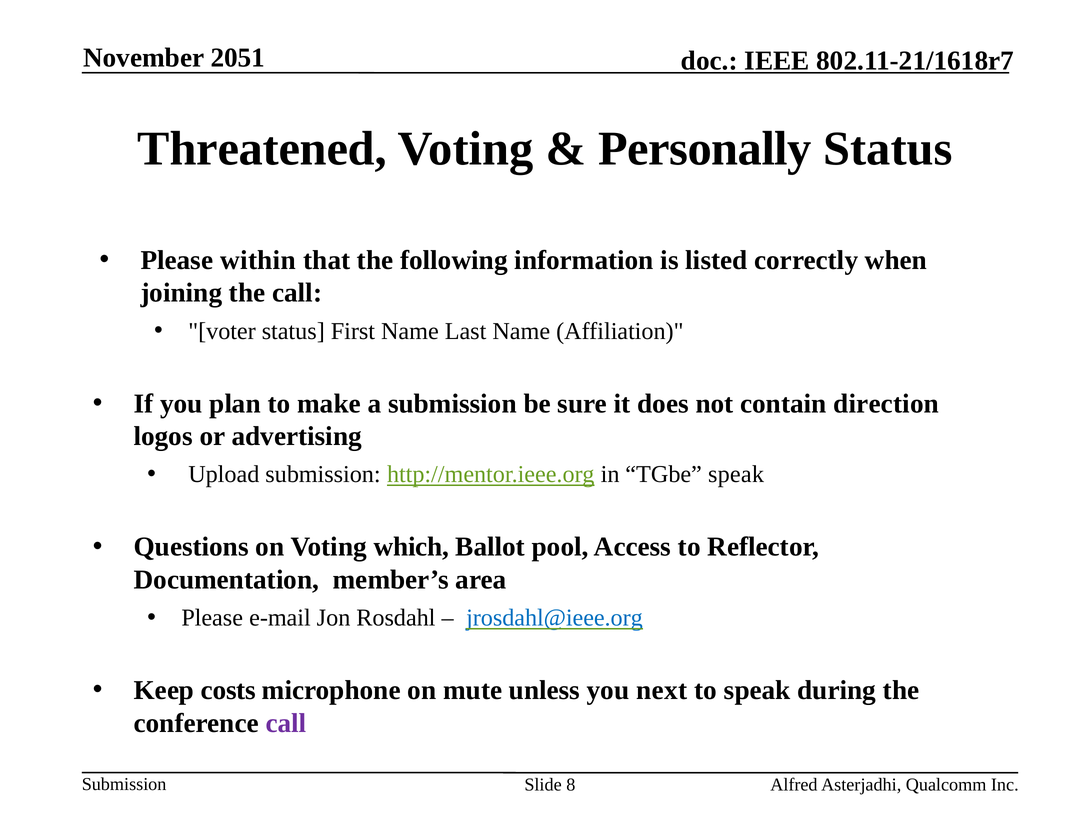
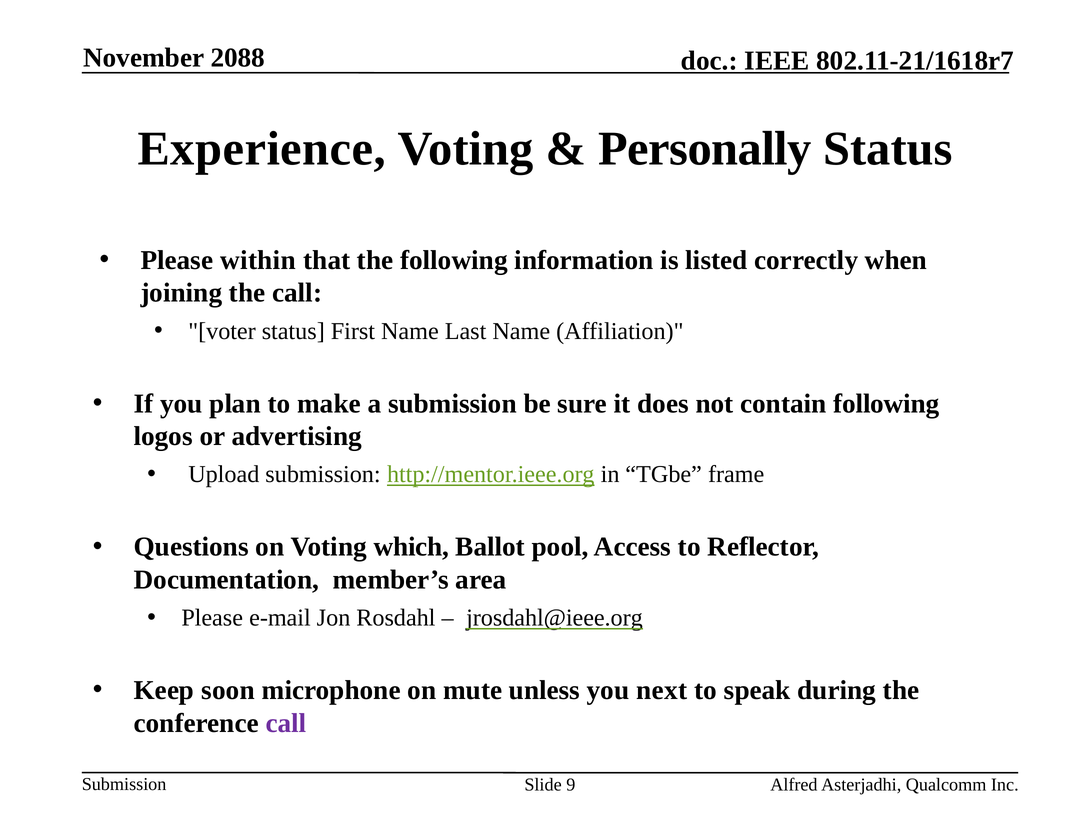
2051: 2051 -> 2088
Threatened: Threatened -> Experience
contain direction: direction -> following
TGbe speak: speak -> frame
jrosdahl@ieee.org colour: blue -> black
costs: costs -> soon
8: 8 -> 9
